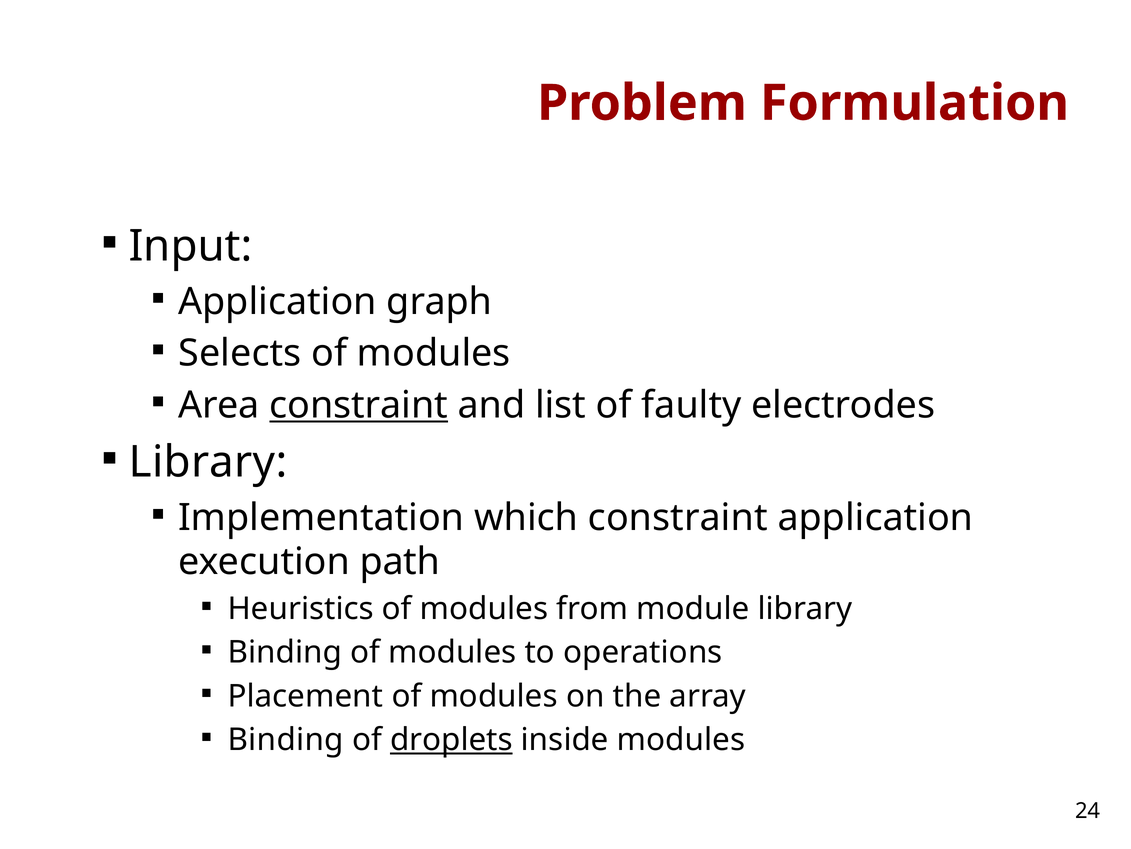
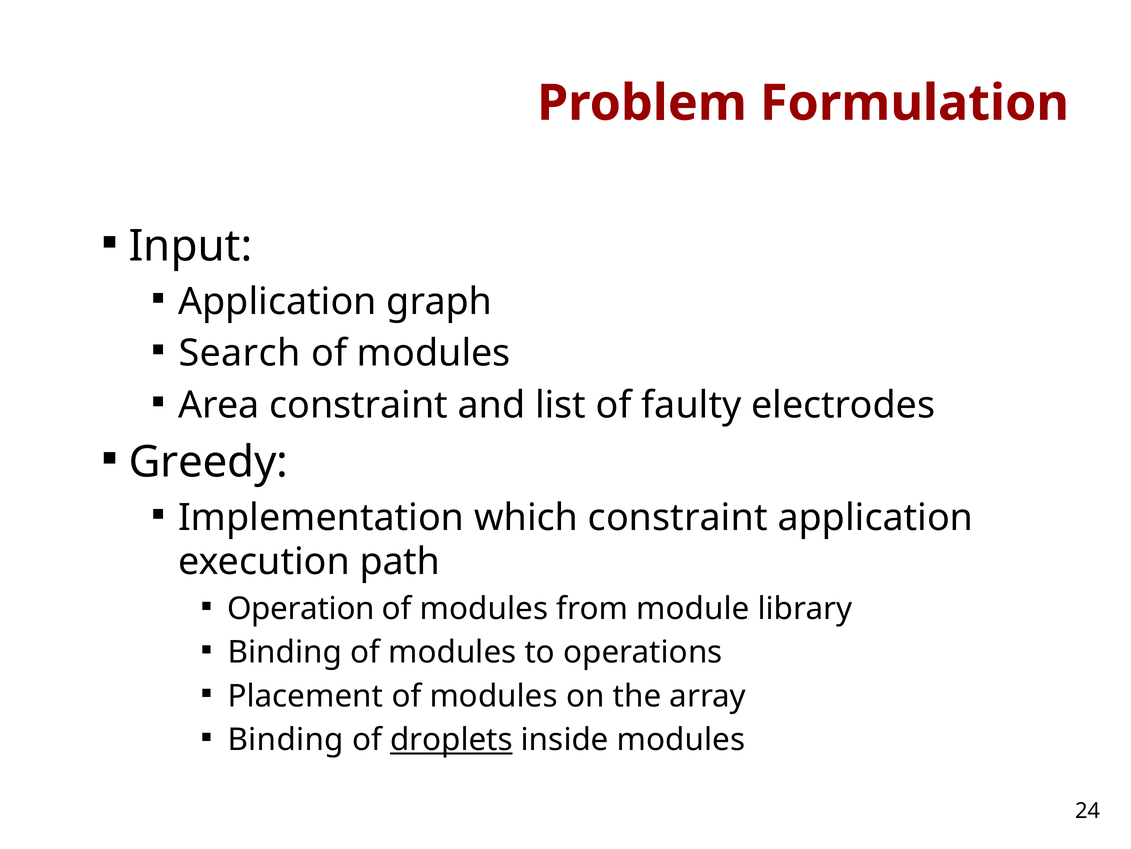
Selects: Selects -> Search
constraint at (359, 405) underline: present -> none
Library at (208, 462): Library -> Greedy
Heuristics: Heuristics -> Operation
